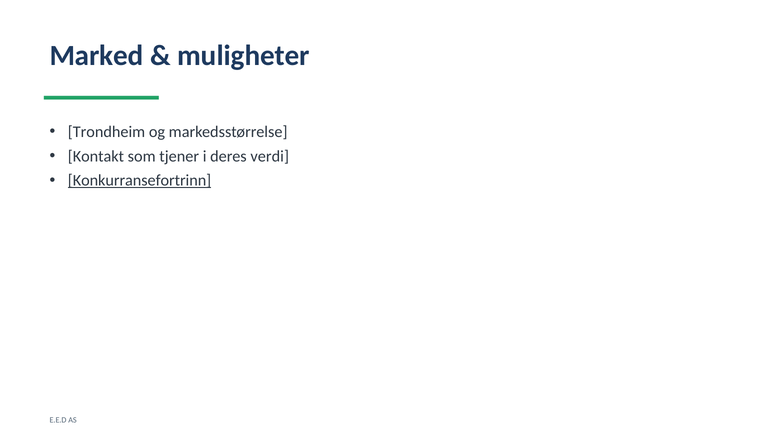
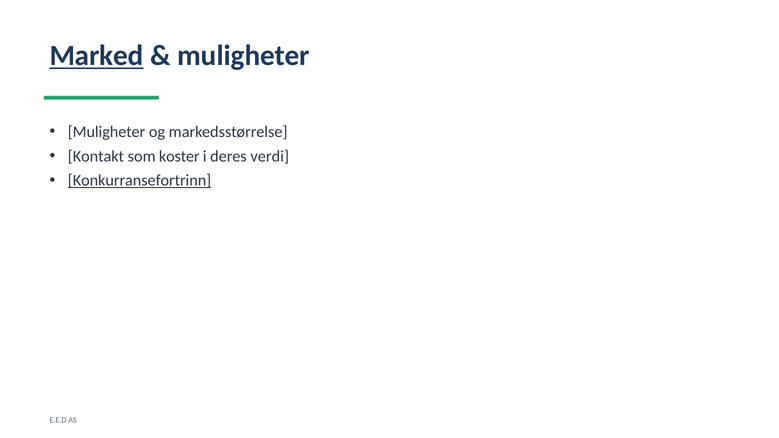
Marked underline: none -> present
Trondheim at (107, 132): Trondheim -> Muligheter
tjener: tjener -> koster
